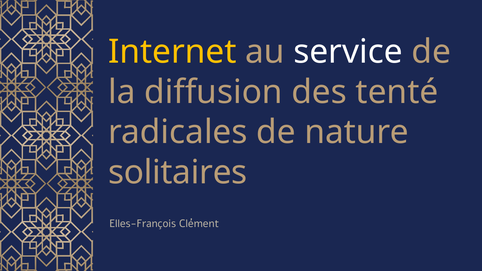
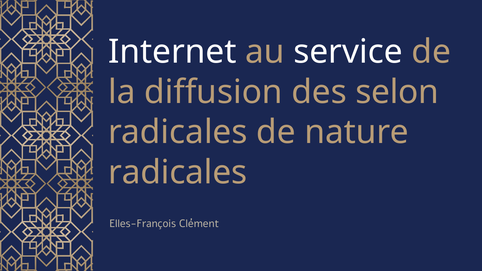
Internet colour: yellow -> white
tenté: tenté -> selon
solitaires at (178, 172): solitaires -> radicales
